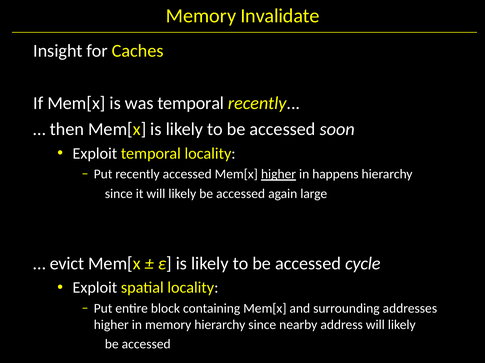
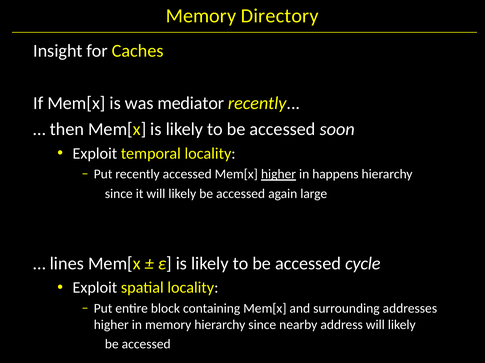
Invalidate: Invalidate -> Directory
was temporal: temporal -> mediator
evict: evict -> lines
